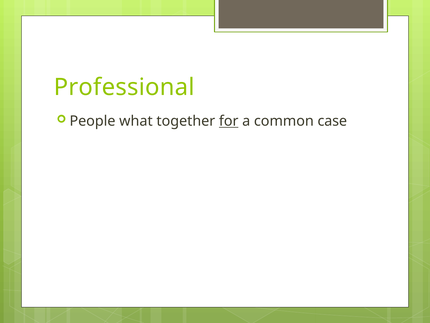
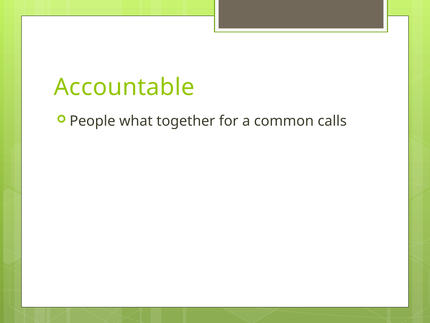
Professional: Professional -> Accountable
for underline: present -> none
case: case -> calls
